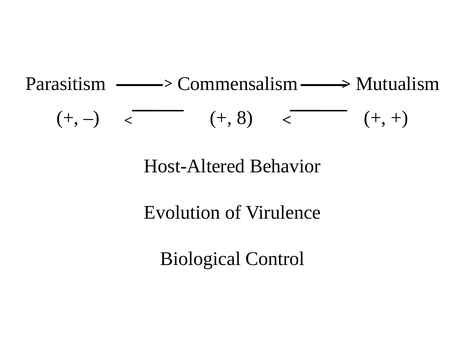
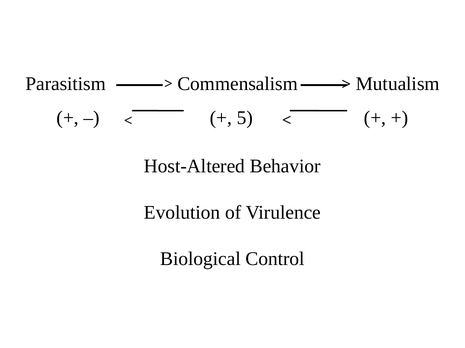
8: 8 -> 5
